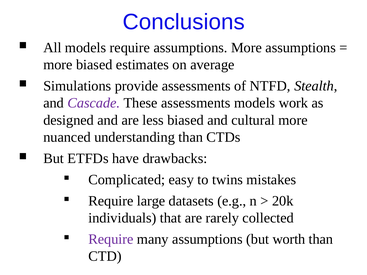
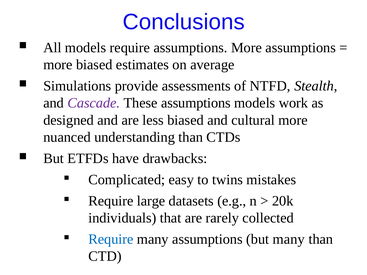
These assessments: assessments -> assumptions
Require at (111, 239) colour: purple -> blue
but worth: worth -> many
